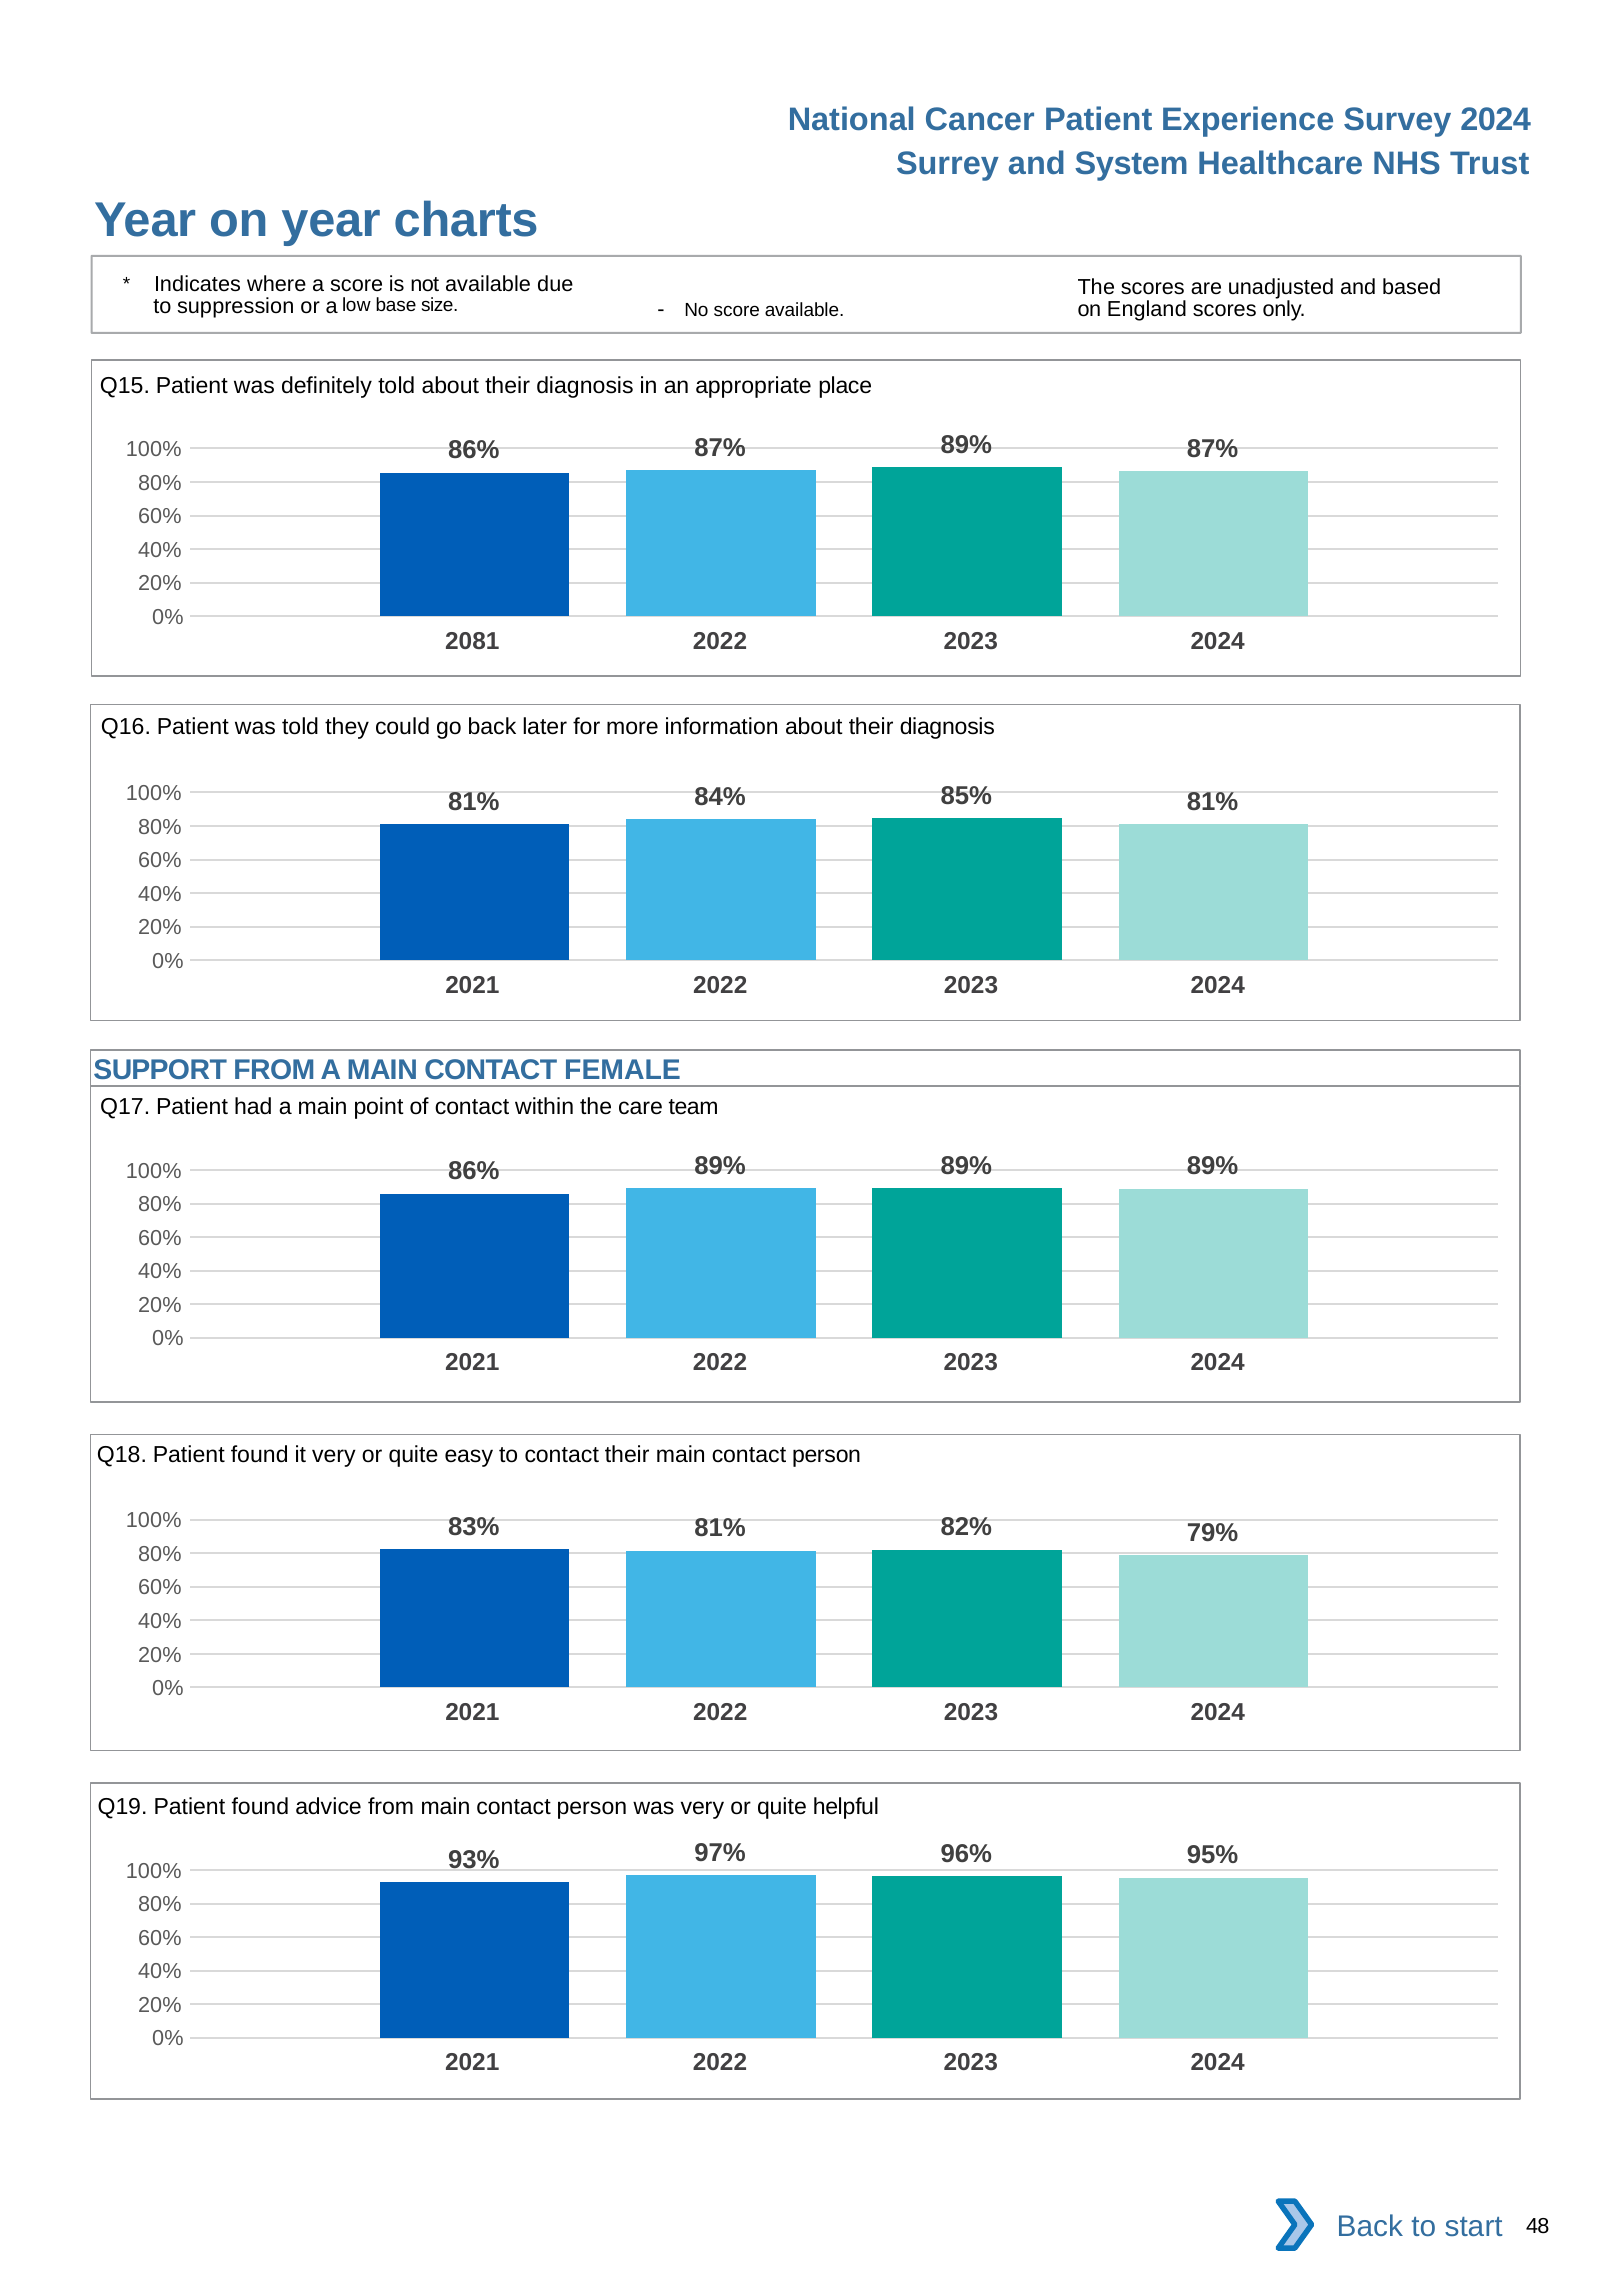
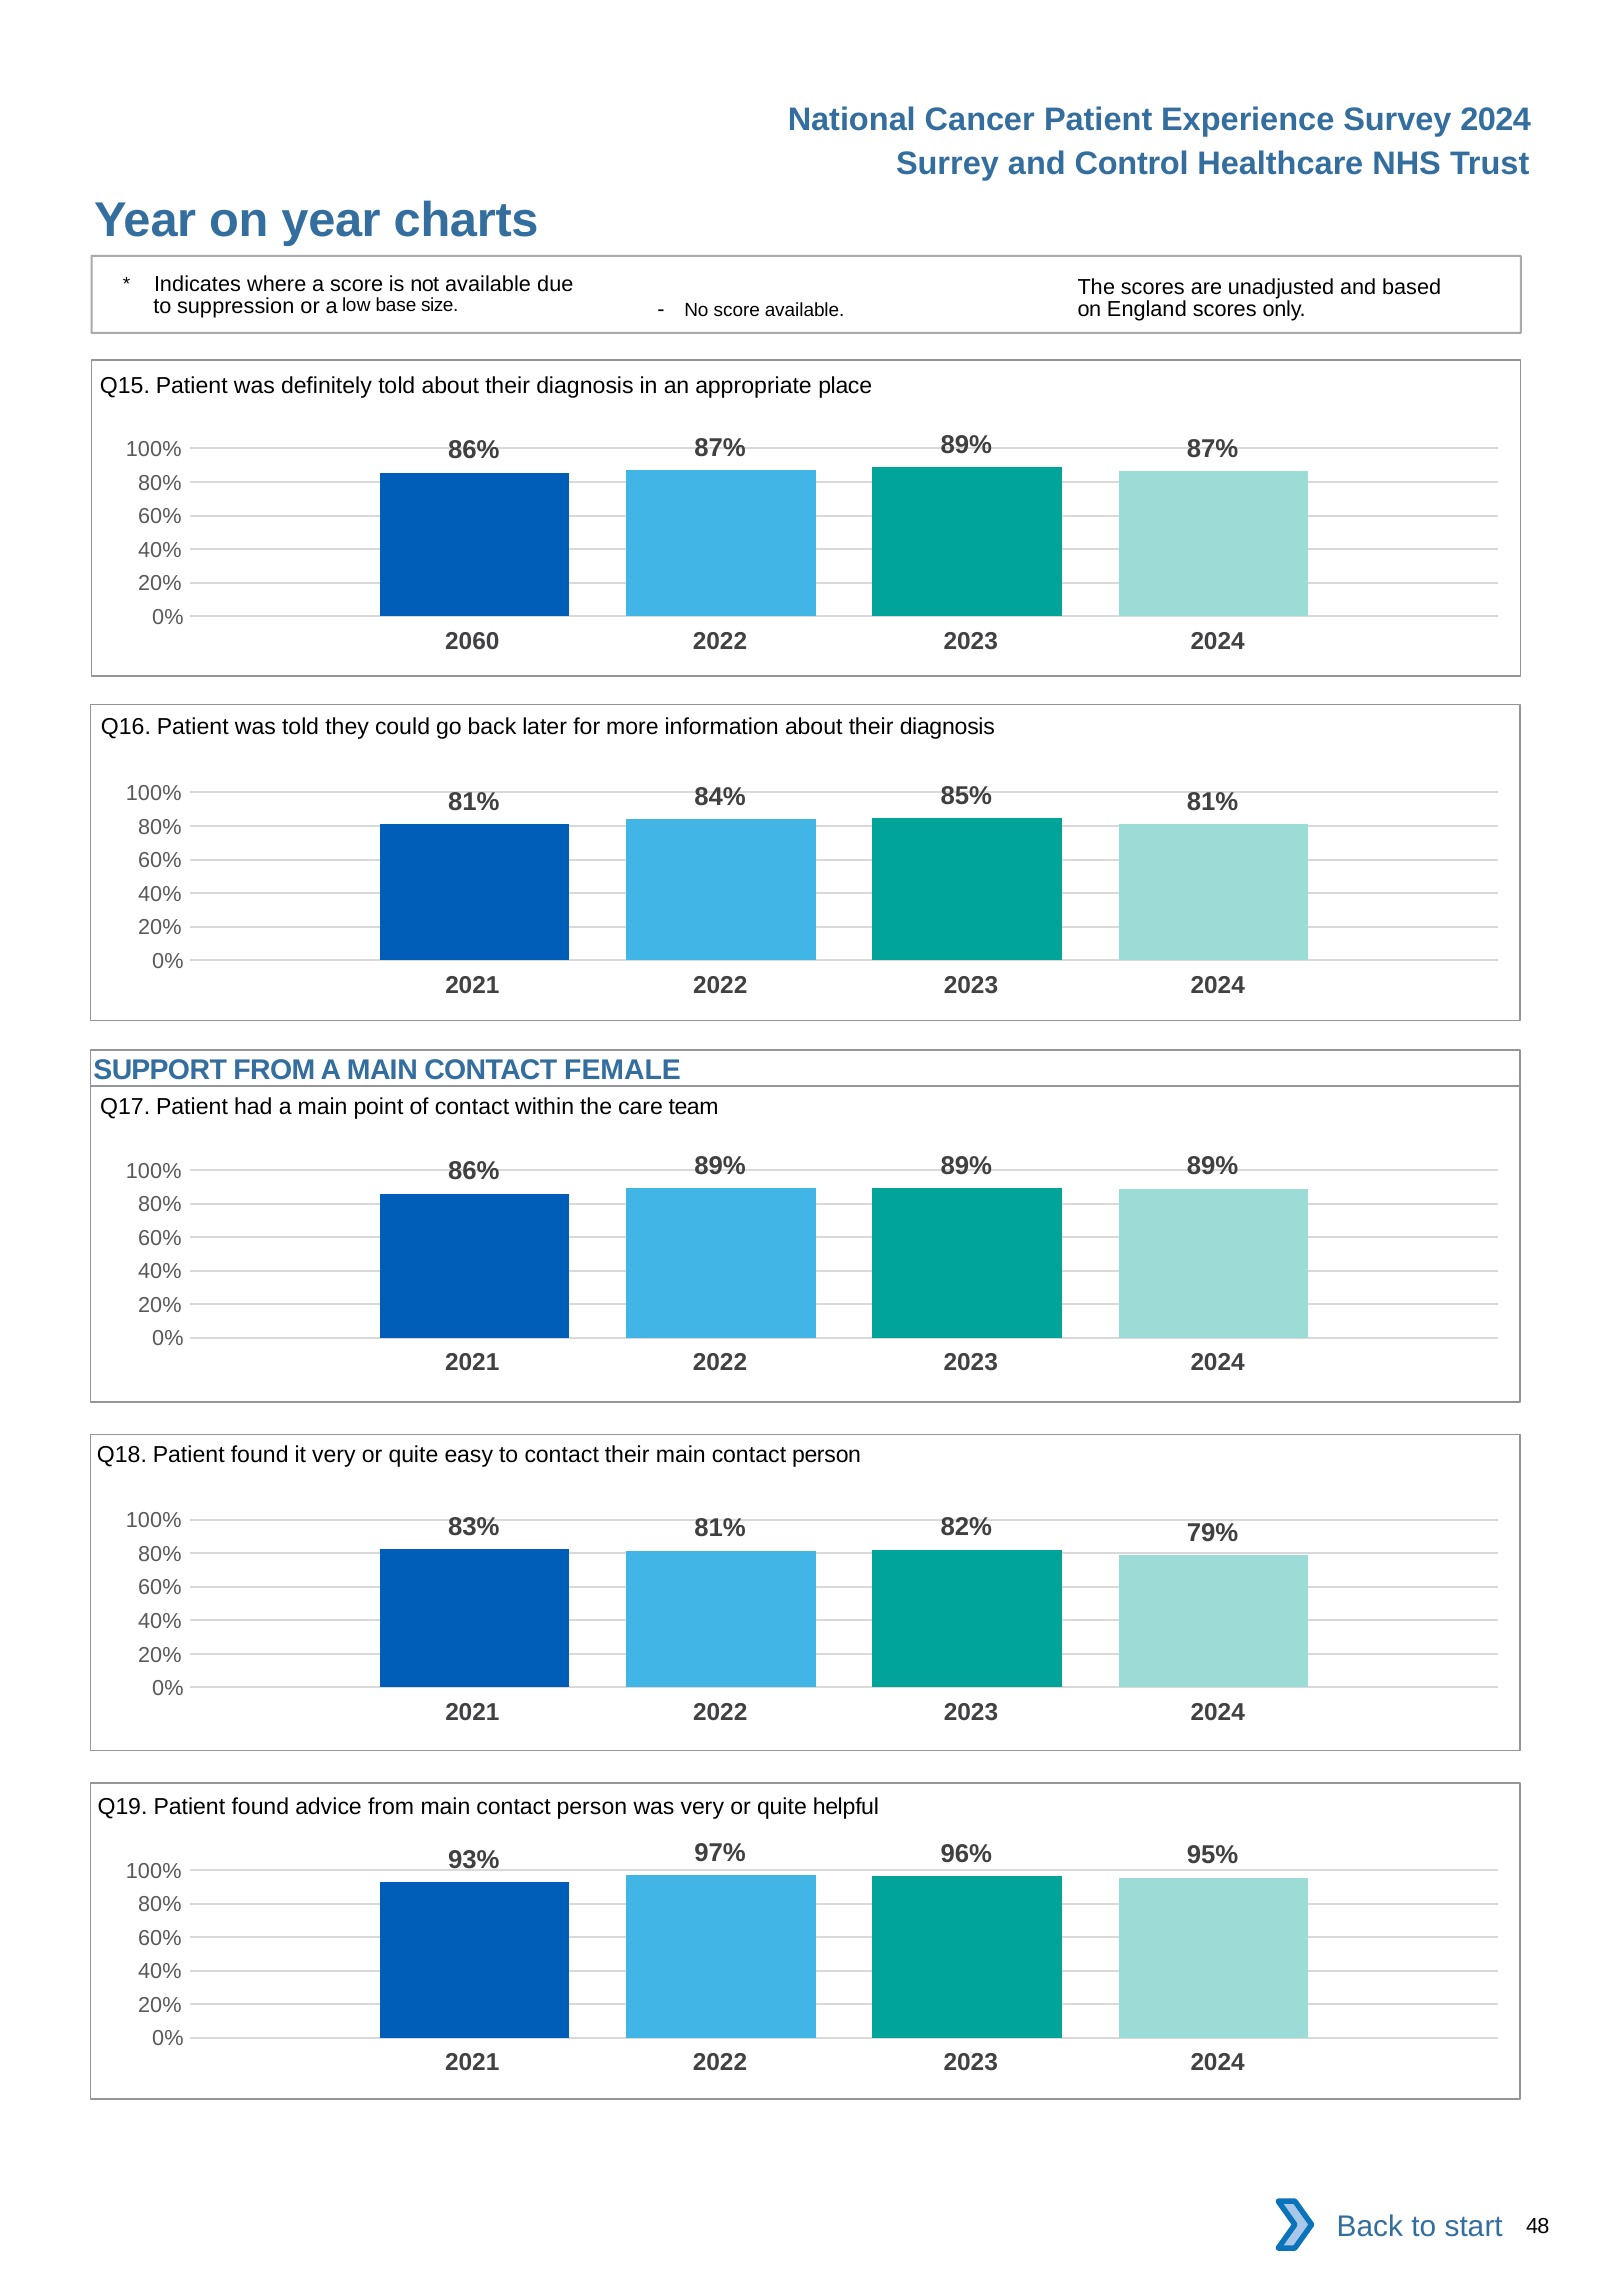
System: System -> Control
2081: 2081 -> 2060
